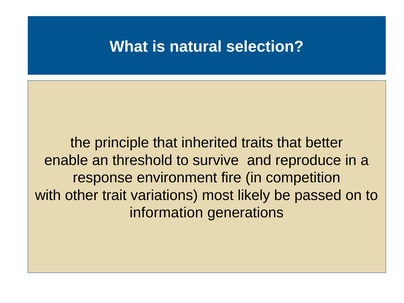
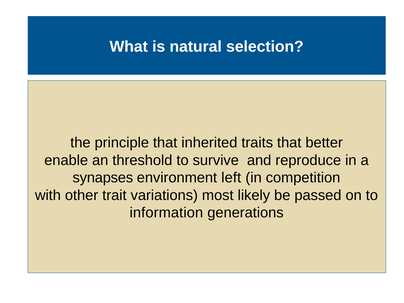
response: response -> synapses
fire: fire -> left
